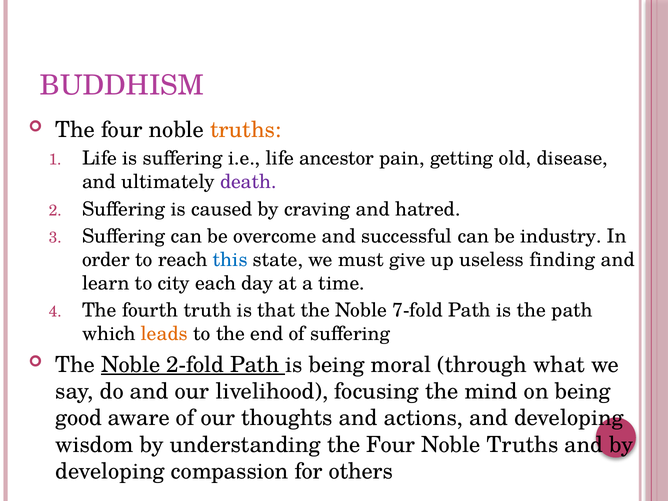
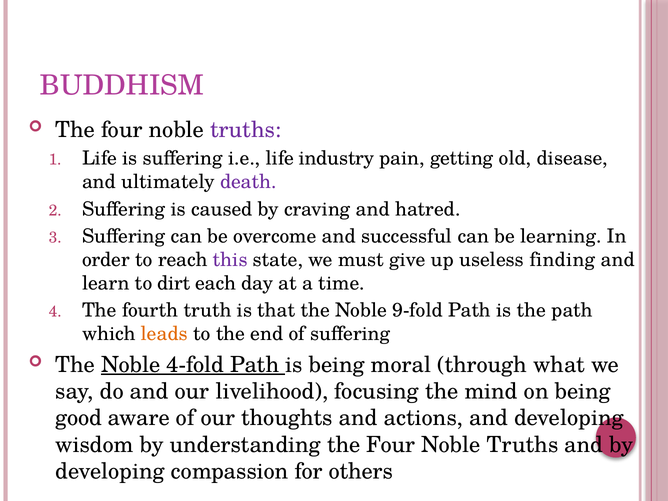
truths at (246, 130) colour: orange -> purple
ancestor: ancestor -> industry
industry: industry -> learning
this colour: blue -> purple
city: city -> dirt
7-fold: 7-fold -> 9-fold
2-fold: 2-fold -> 4-fold
